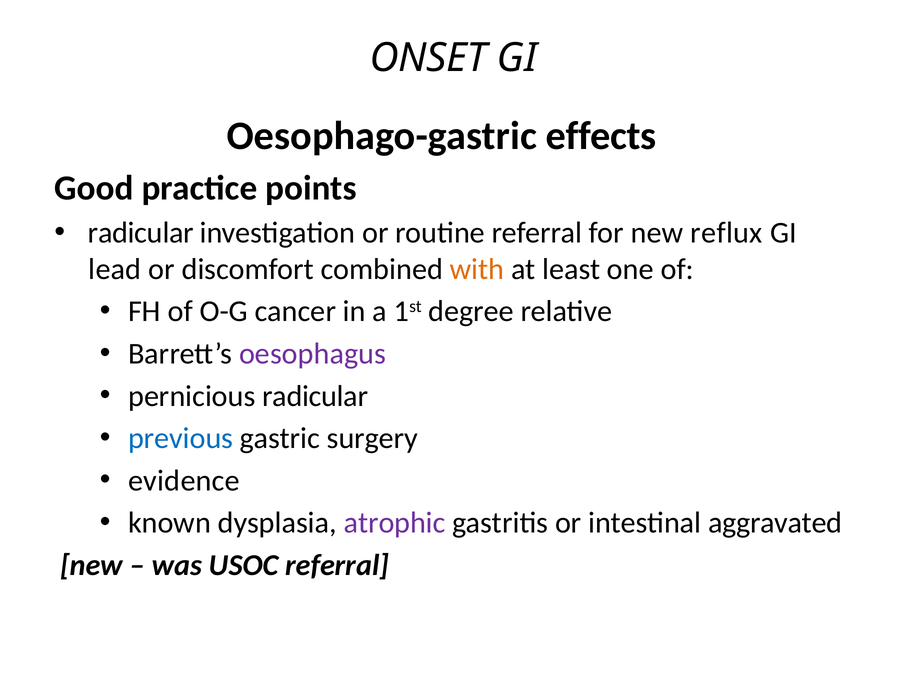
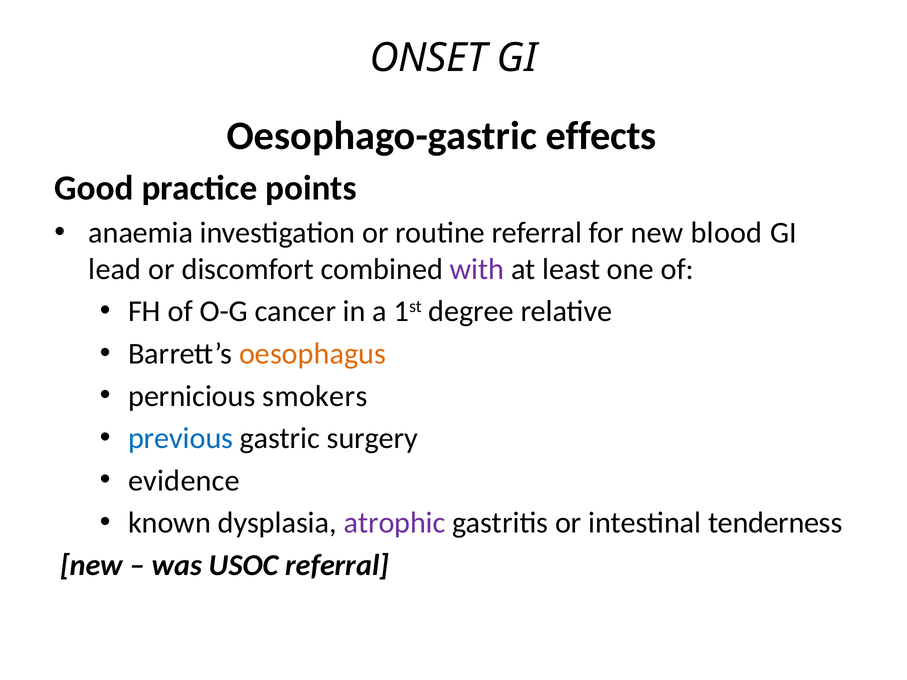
radicular at (141, 233): radicular -> anaemia
reflux: reflux -> blood
with colour: orange -> purple
oesophagus colour: purple -> orange
pernicious radicular: radicular -> smokers
aggravated: aggravated -> tenderness
